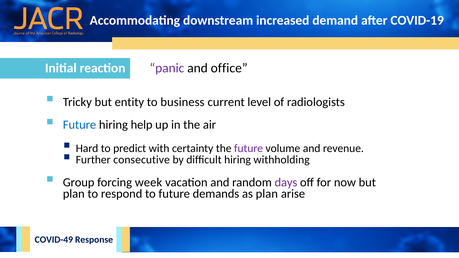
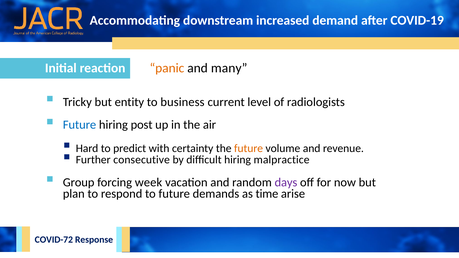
panic colour: purple -> orange
office: office -> many
help: help -> post
future at (249, 148) colour: purple -> orange
withholding: withholding -> malpractice
as plan: plan -> time
COVID-49: COVID-49 -> COVID-72
